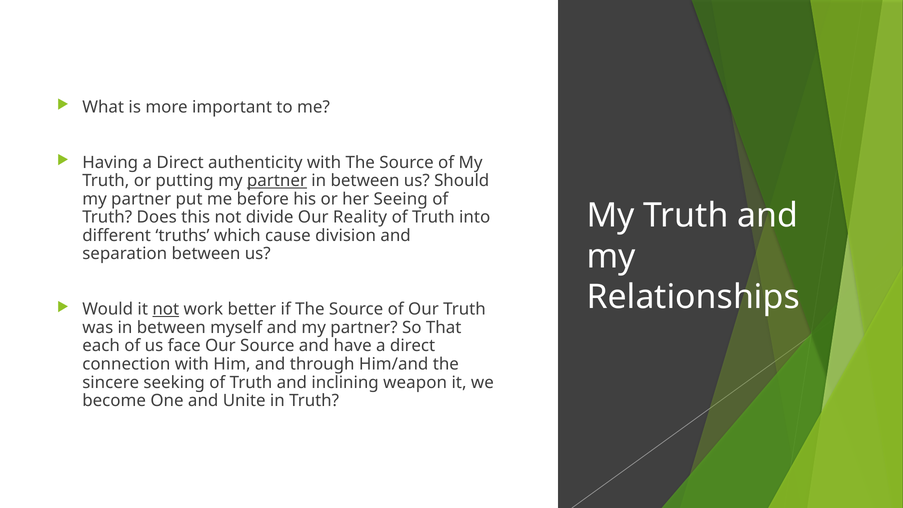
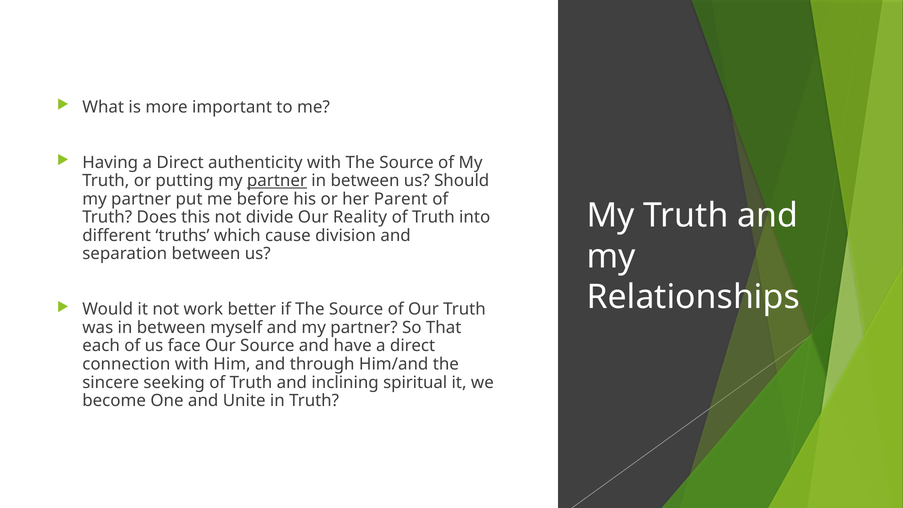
Seeing: Seeing -> Parent
not at (166, 309) underline: present -> none
weapon: weapon -> spiritual
